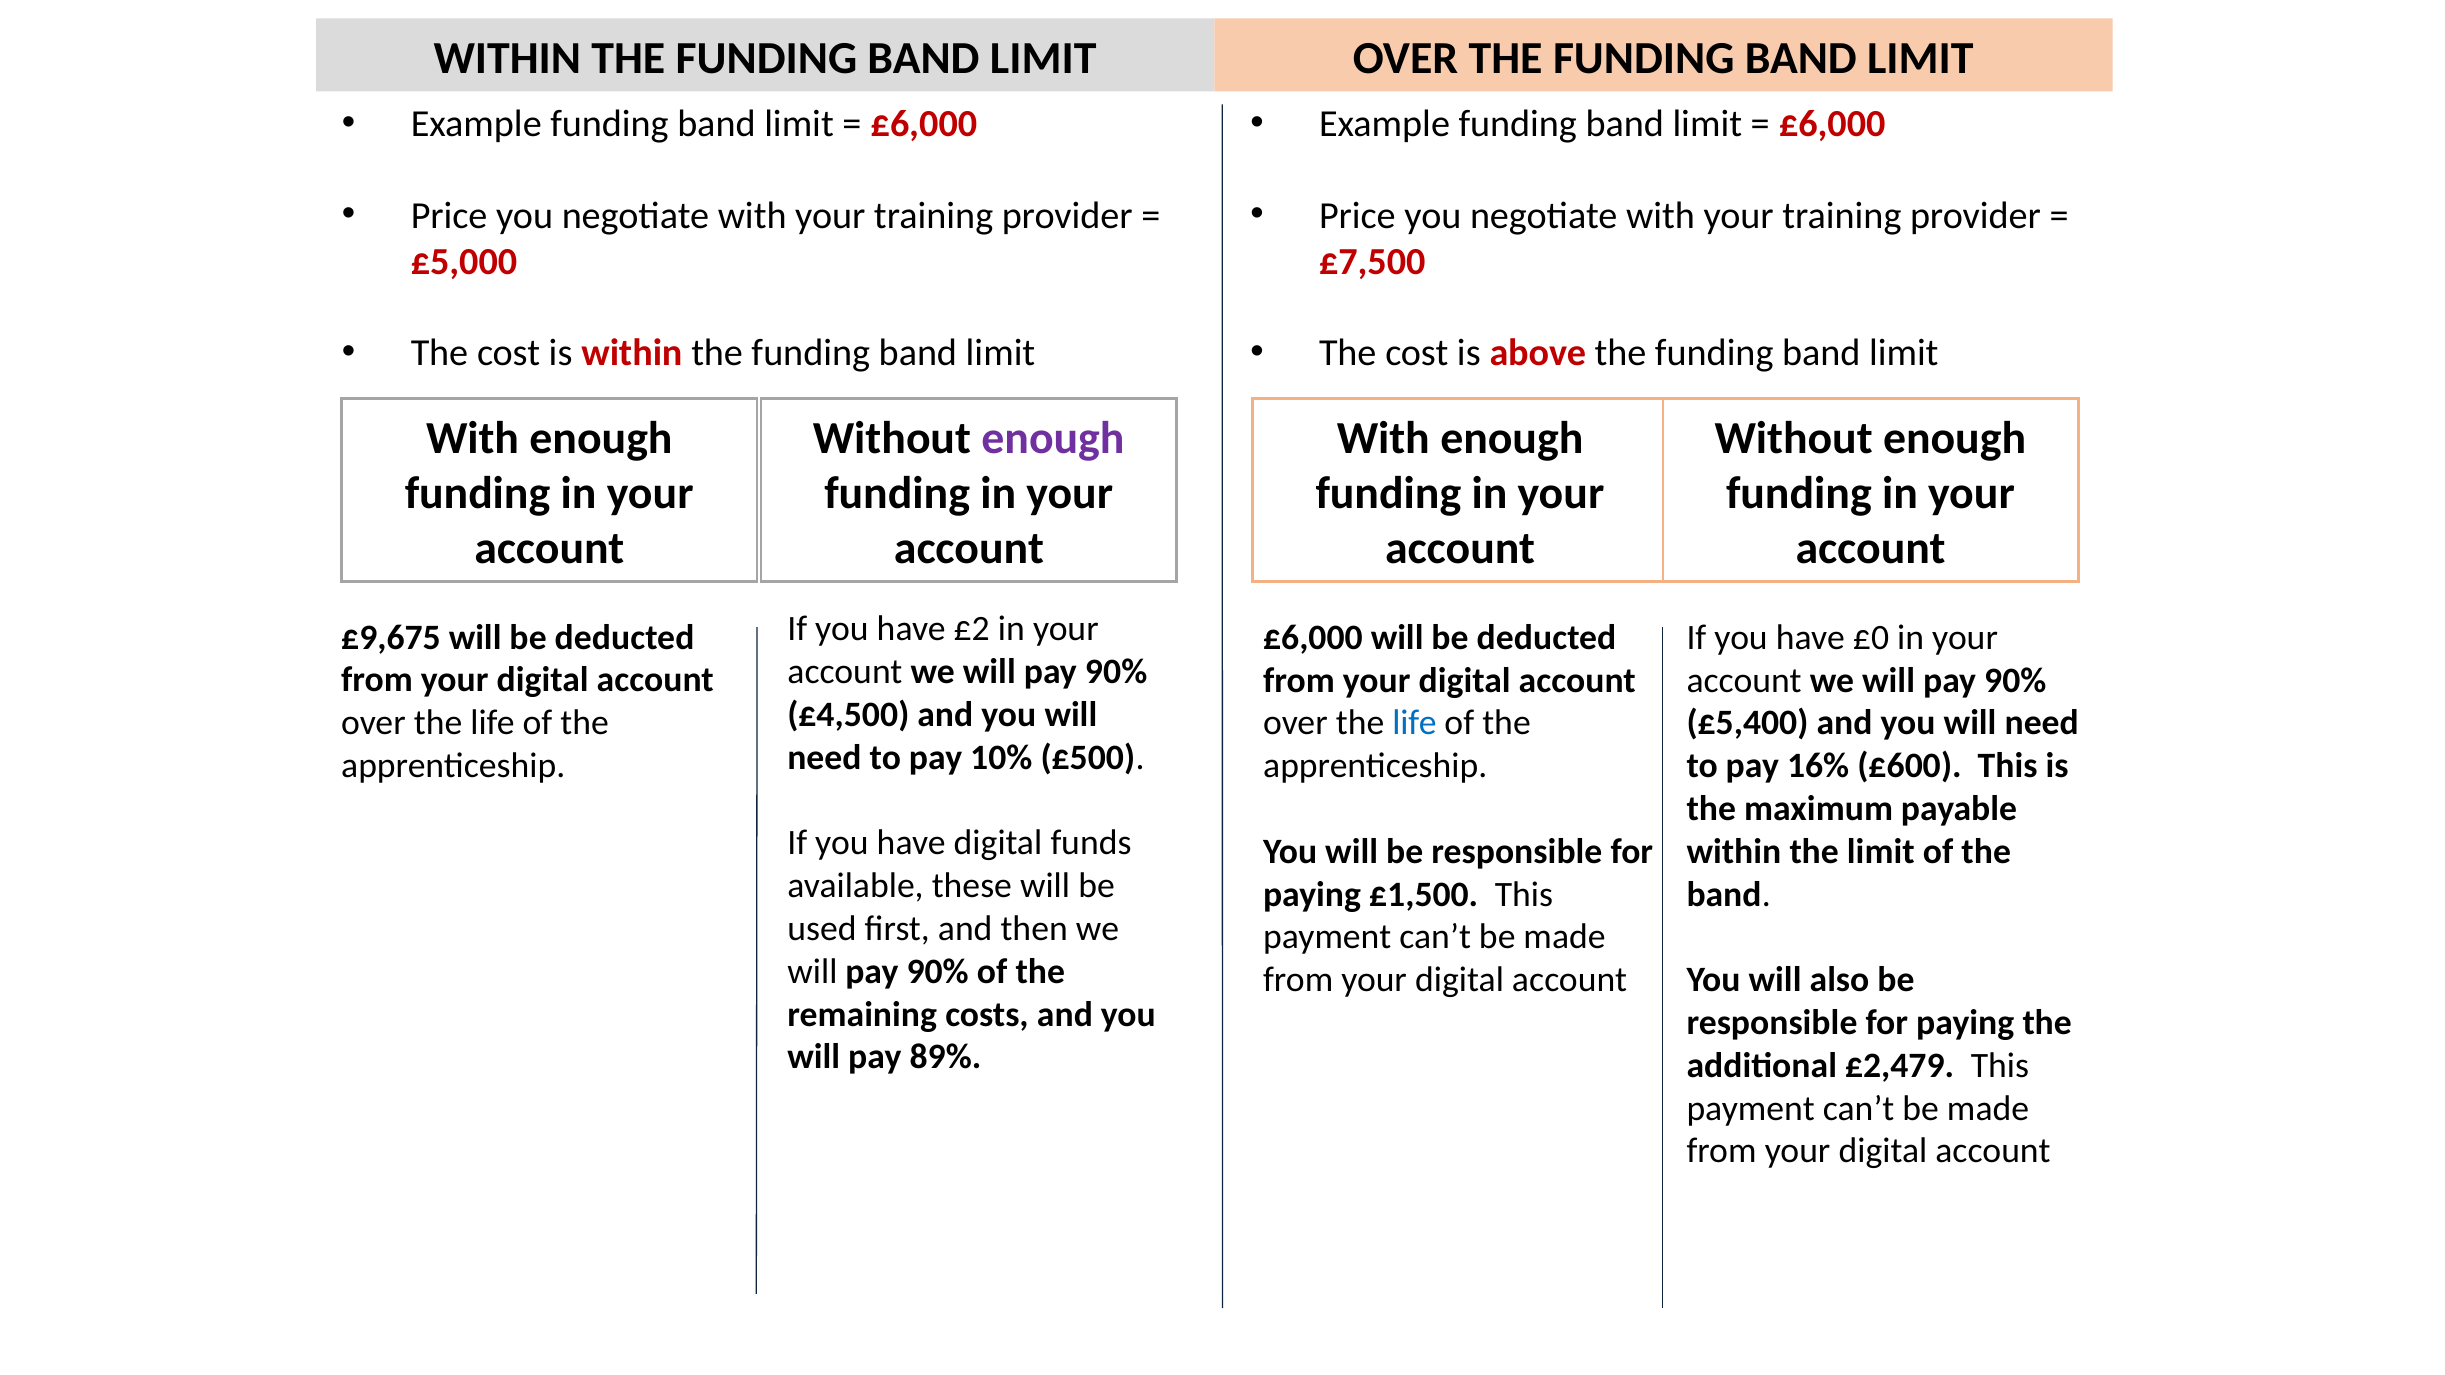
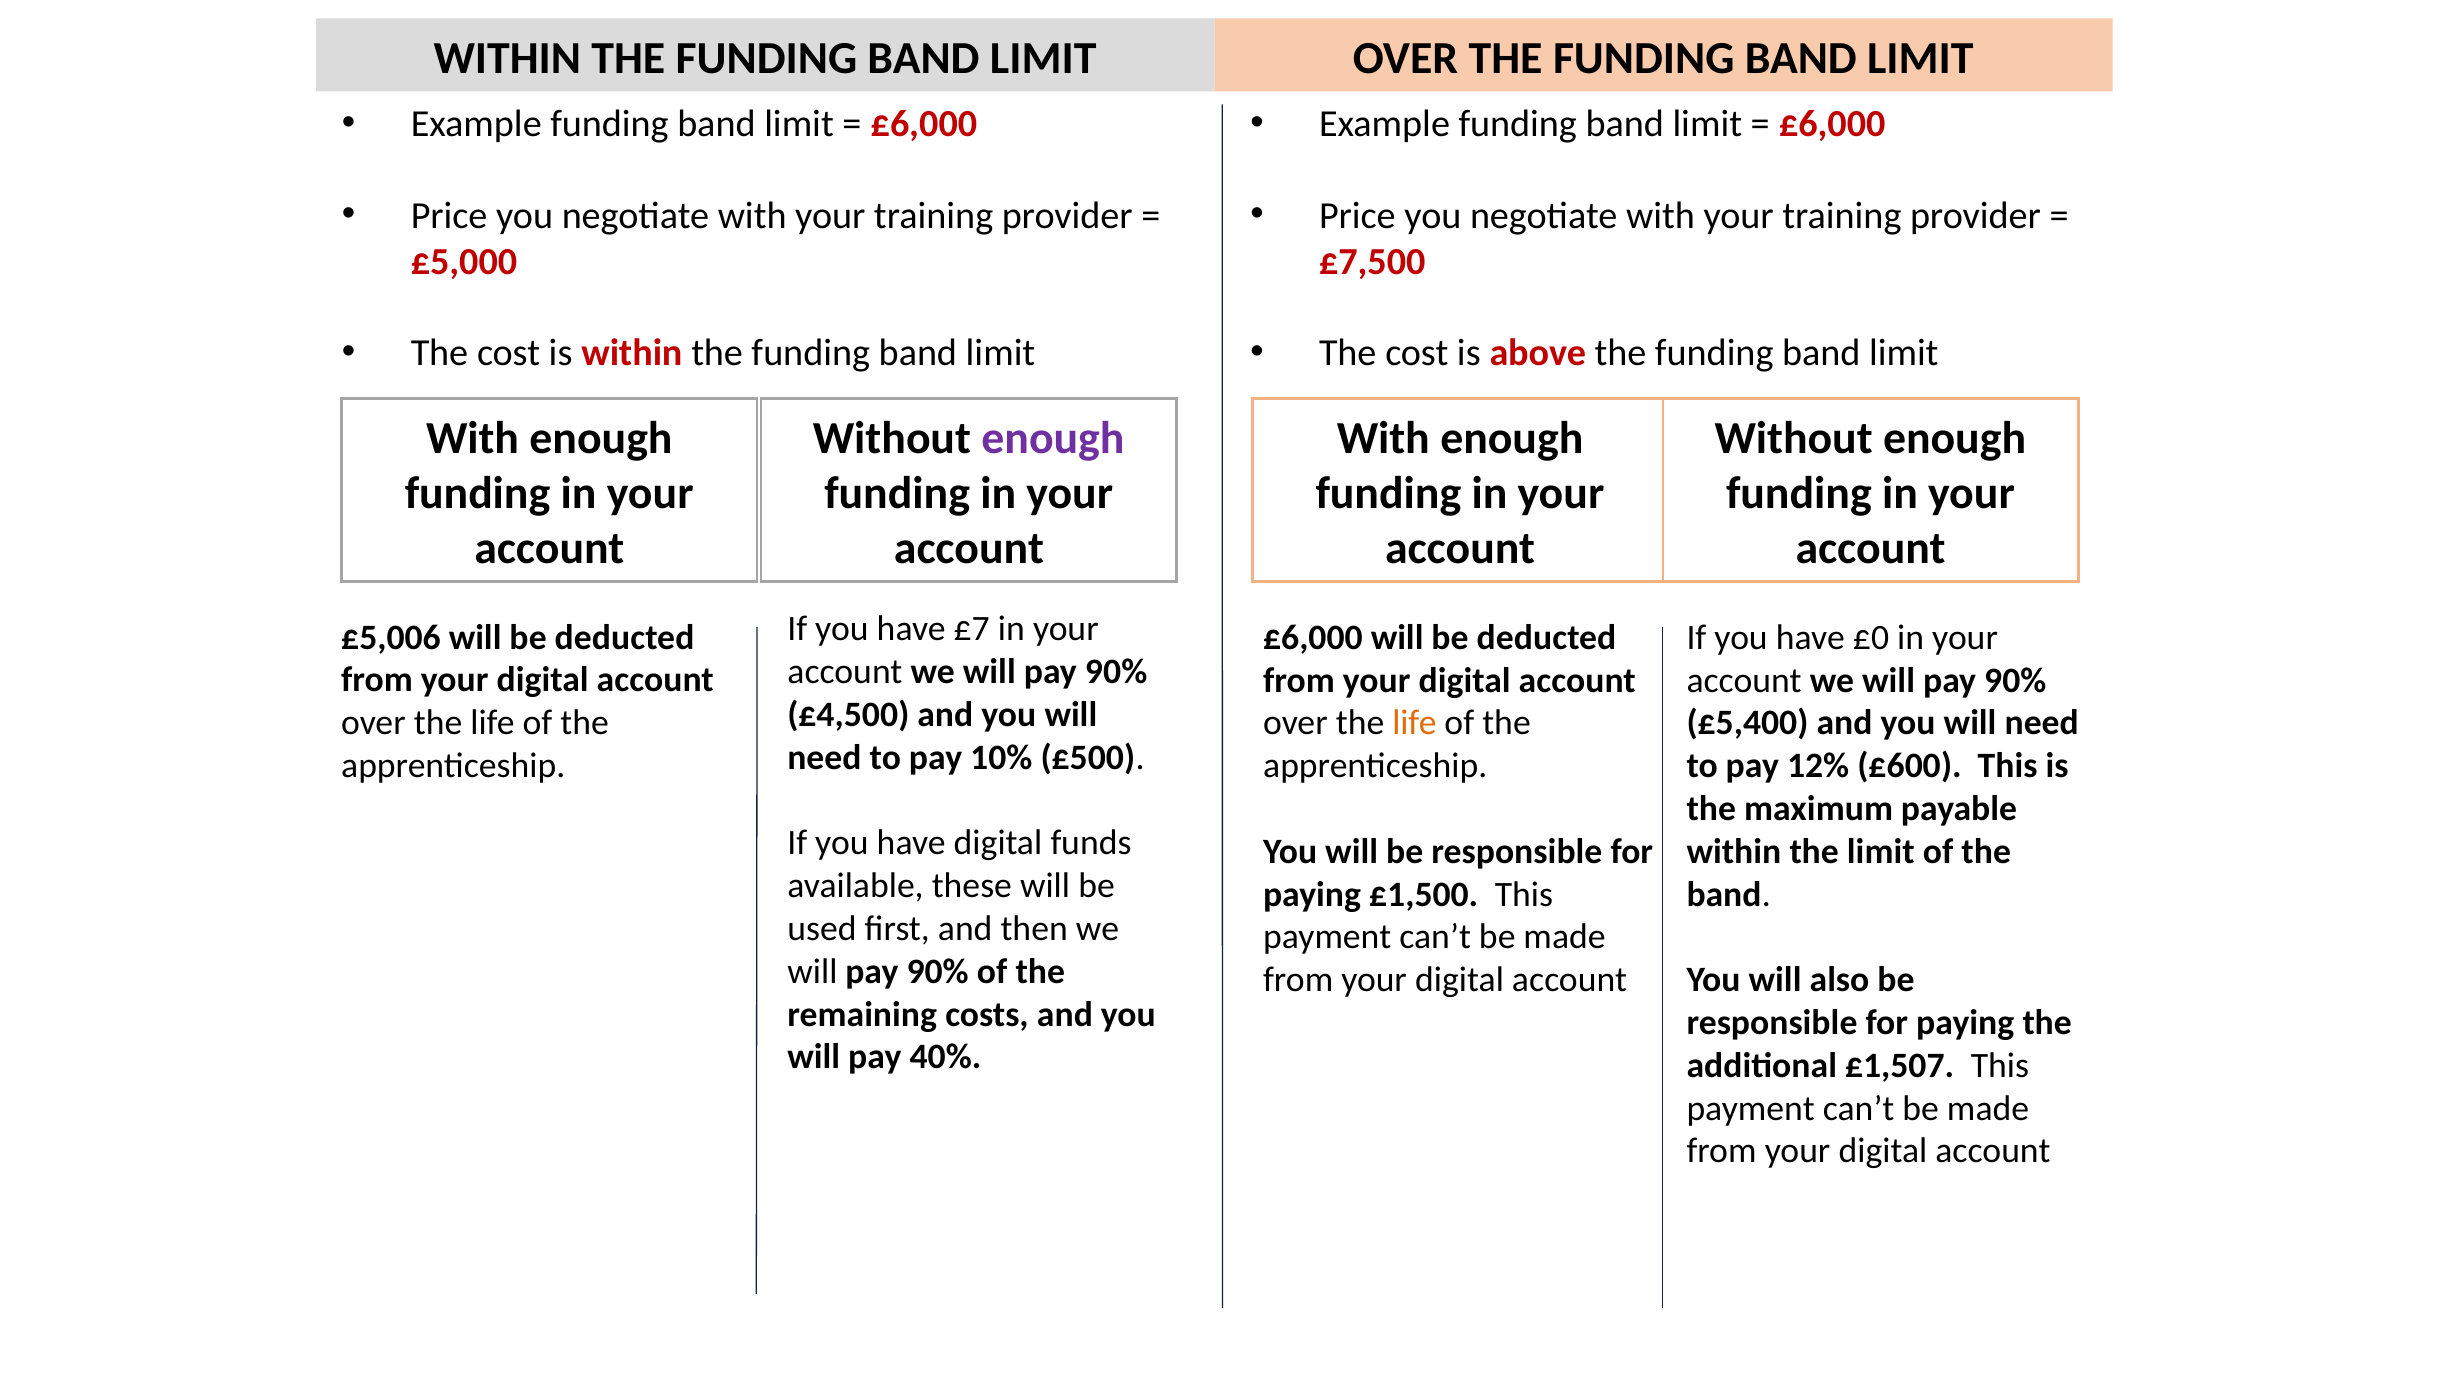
£2: £2 -> £7
£9,675: £9,675 -> £5,006
life at (1415, 723) colour: blue -> orange
16%: 16% -> 12%
89%: 89% -> 40%
£2,479: £2,479 -> £1,507
